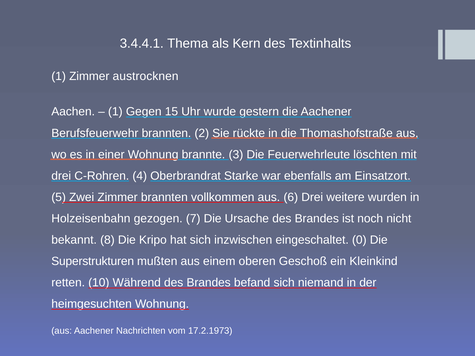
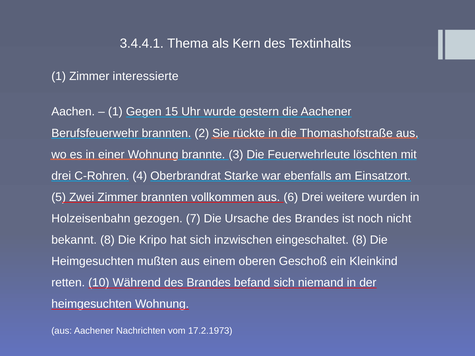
austrocknen: austrocknen -> interessierte
eingeschaltet 0: 0 -> 8
Superstrukturen at (93, 261): Superstrukturen -> Heimgesuchten
